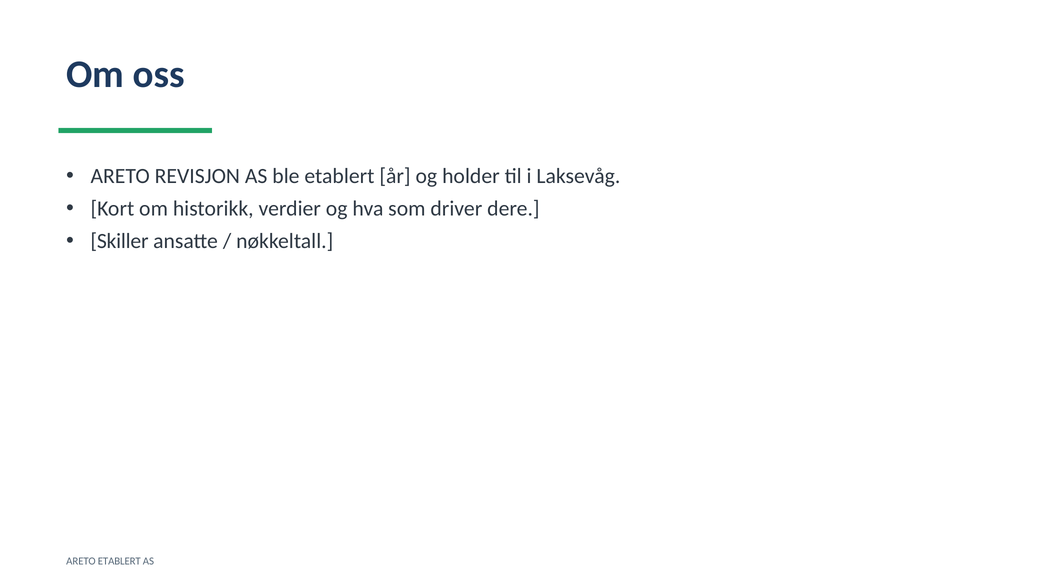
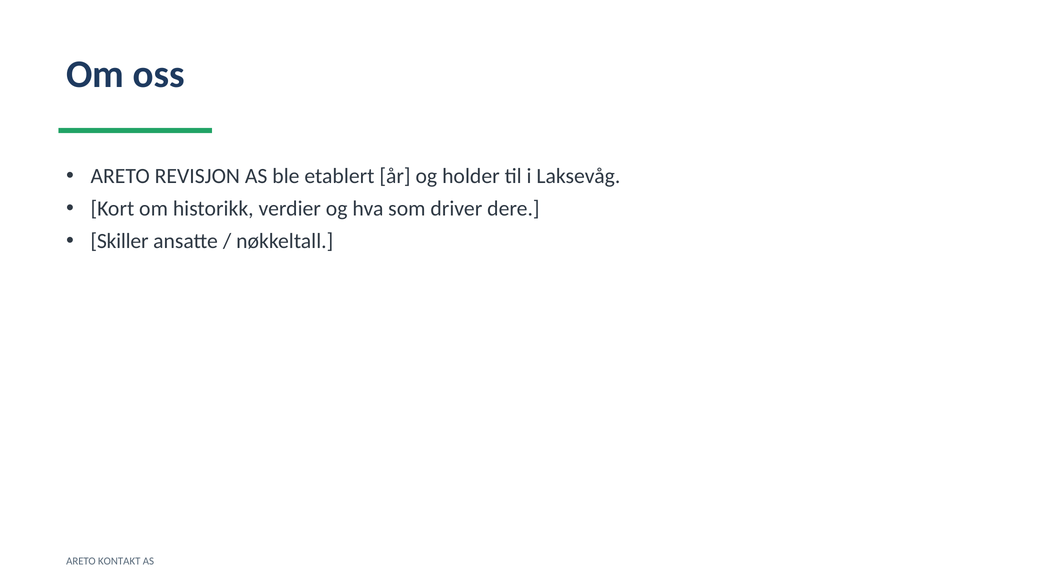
ARETO ETABLERT: ETABLERT -> KONTAKT
